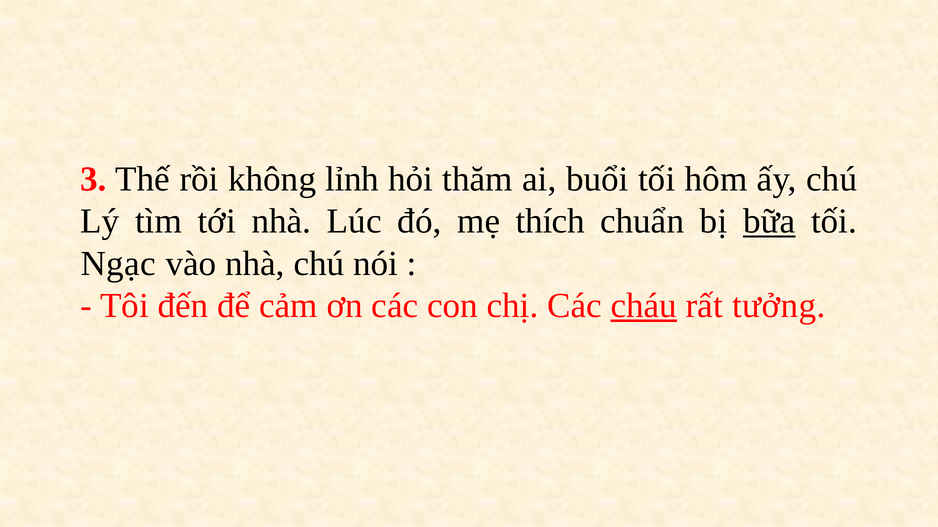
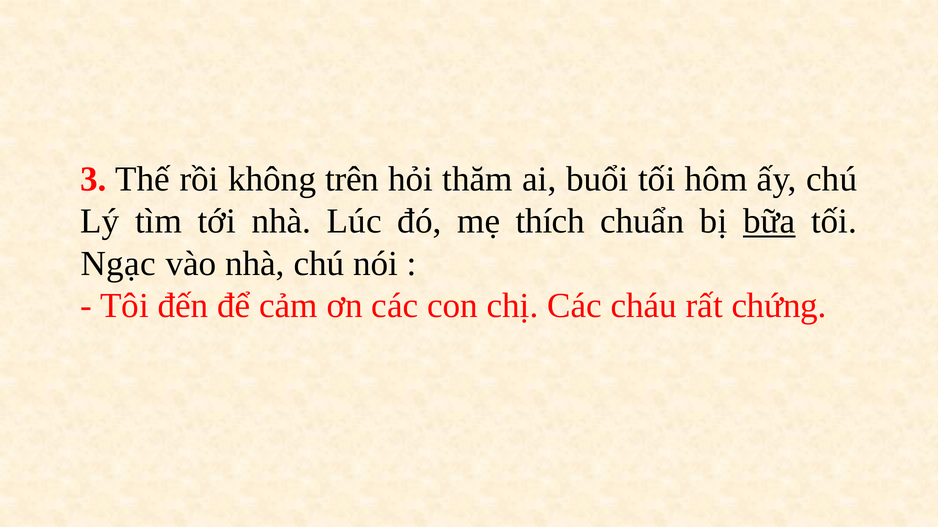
lỉnh: lỉnh -> trên
cháu underline: present -> none
tưởng: tưởng -> chứng
